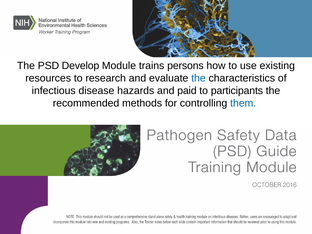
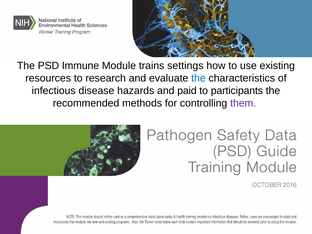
Develop: Develop -> Immune
persons: persons -> settings
them colour: blue -> purple
